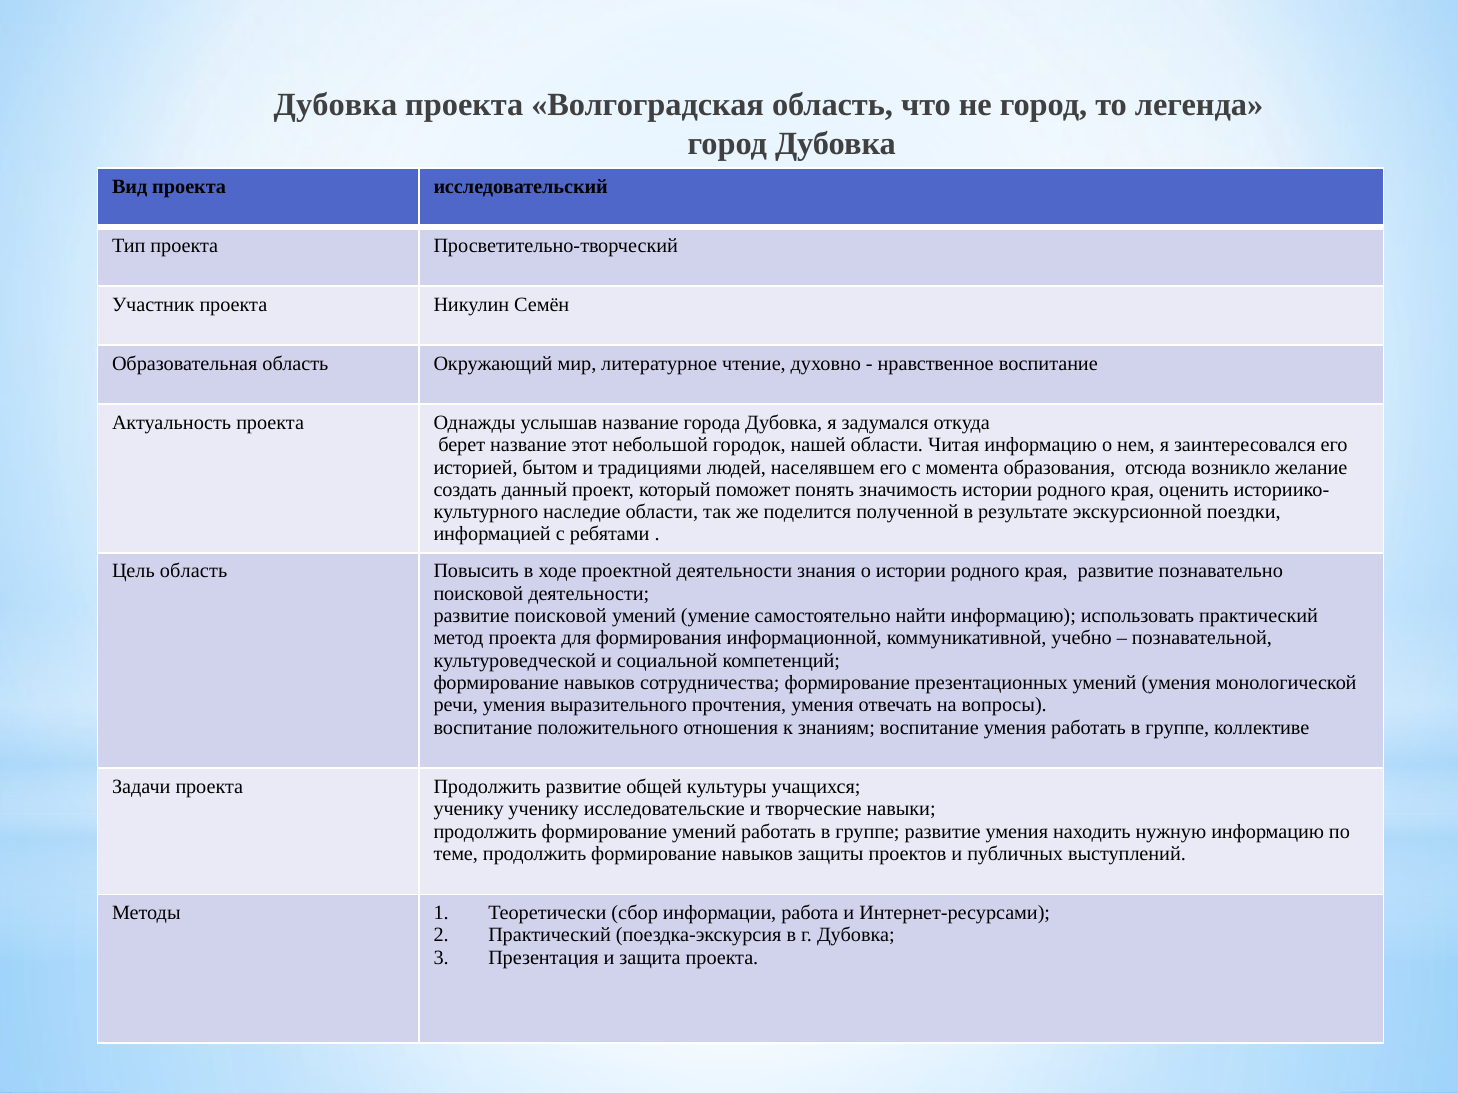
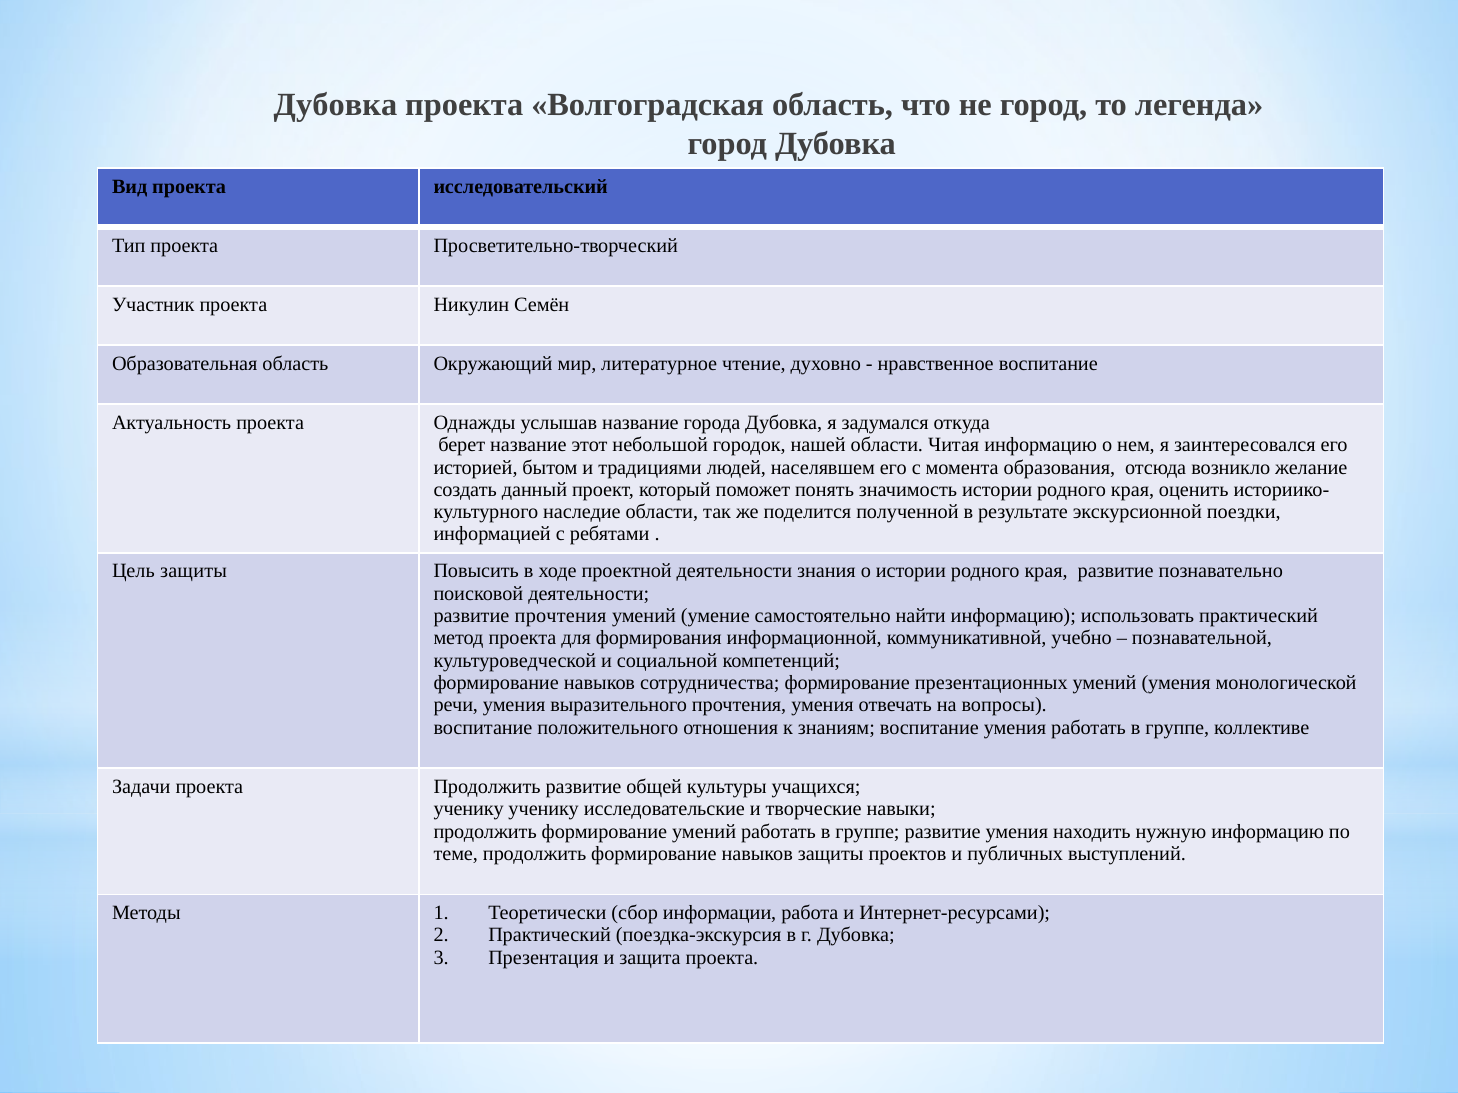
Цель область: область -> защиты
развитие поисковой: поисковой -> прочтения
